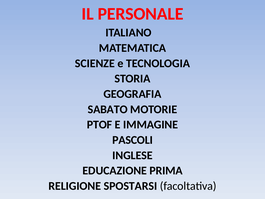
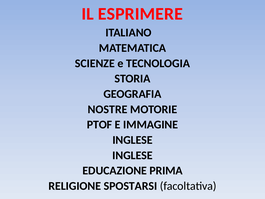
PERSONALE: PERSONALE -> ESPRIMERE
SABATO: SABATO -> NOSTRE
PASCOLI at (133, 140): PASCOLI -> INGLESE
